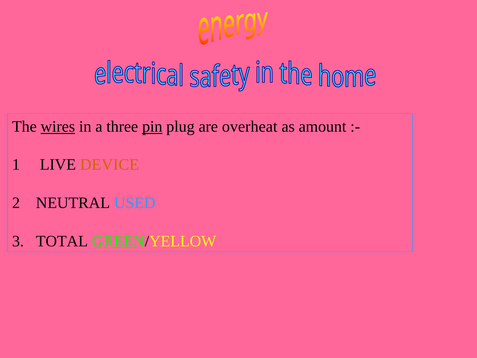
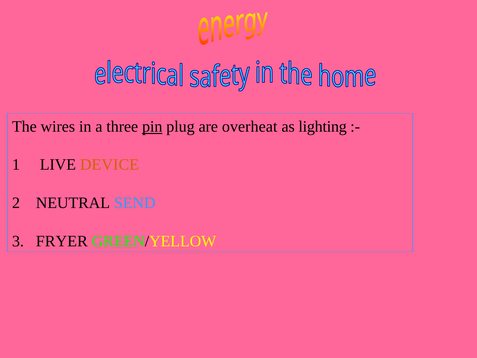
wires underline: present -> none
amount: amount -> lighting
USED: USED -> SEND
TOTAL: TOTAL -> FRYER
